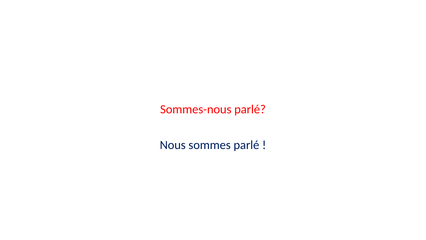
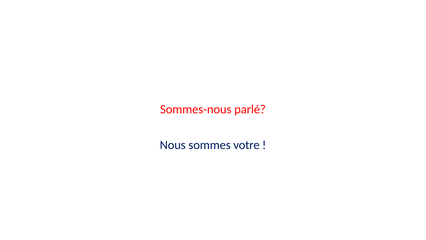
sommes parlé: parlé -> votre
